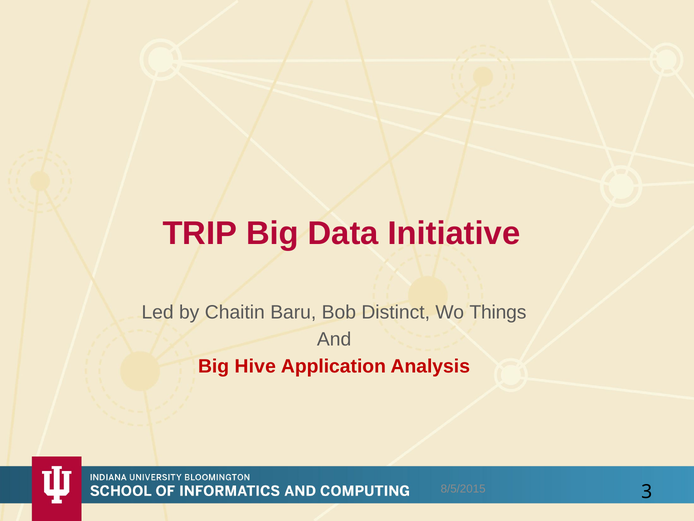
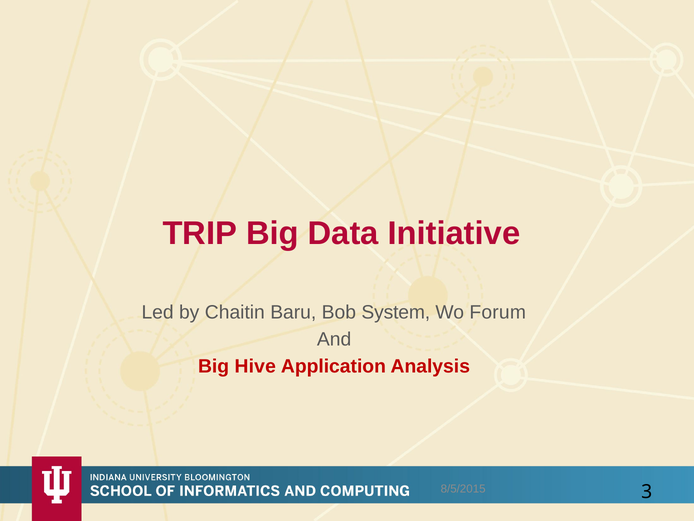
Distinct: Distinct -> System
Things: Things -> Forum
